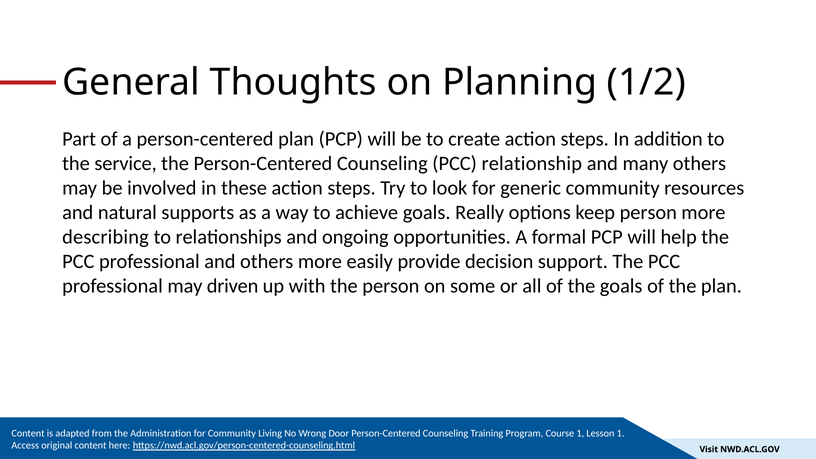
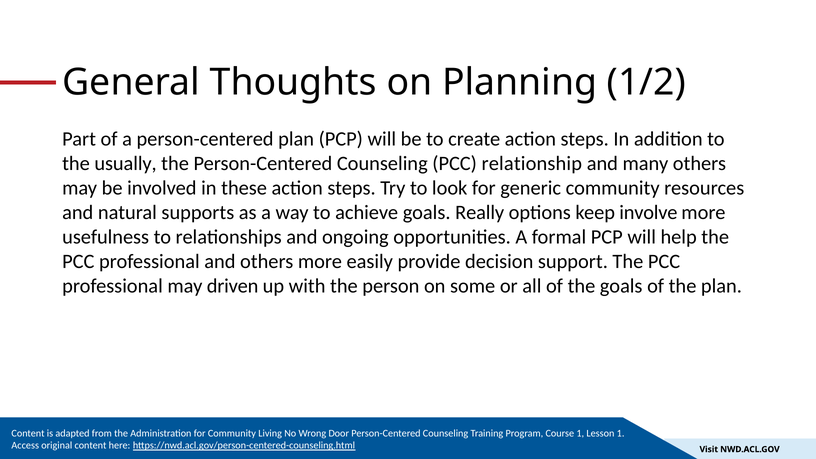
service: service -> usually
keep person: person -> involve
describing: describing -> usefulness
